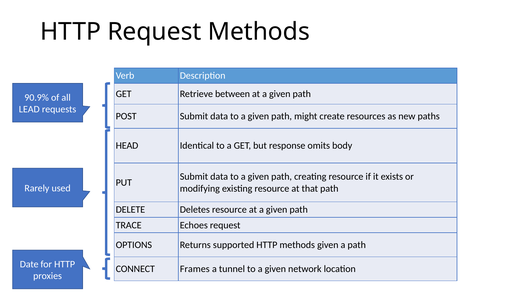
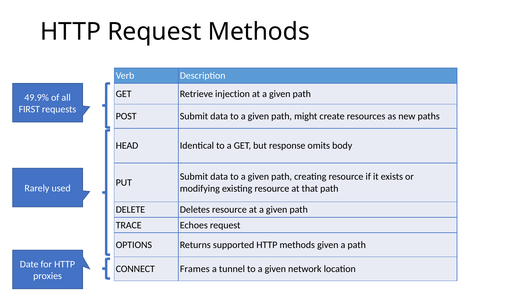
between: between -> injection
90.9%: 90.9% -> 49.9%
LEAD: LEAD -> FIRST
